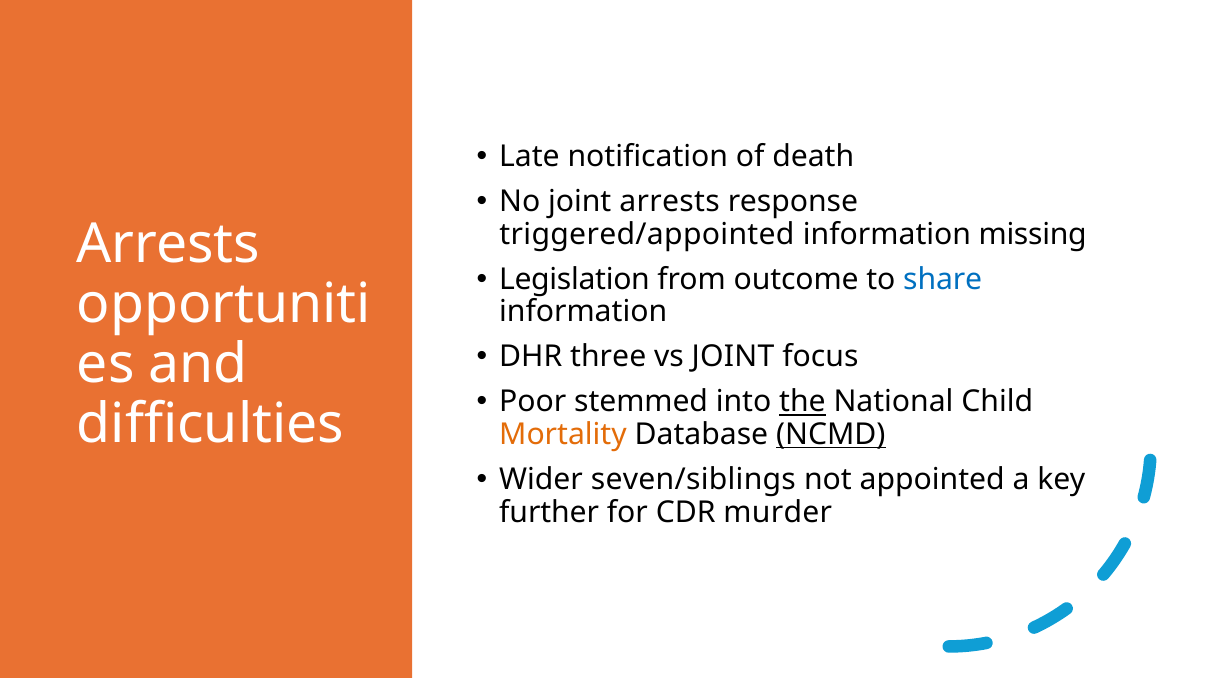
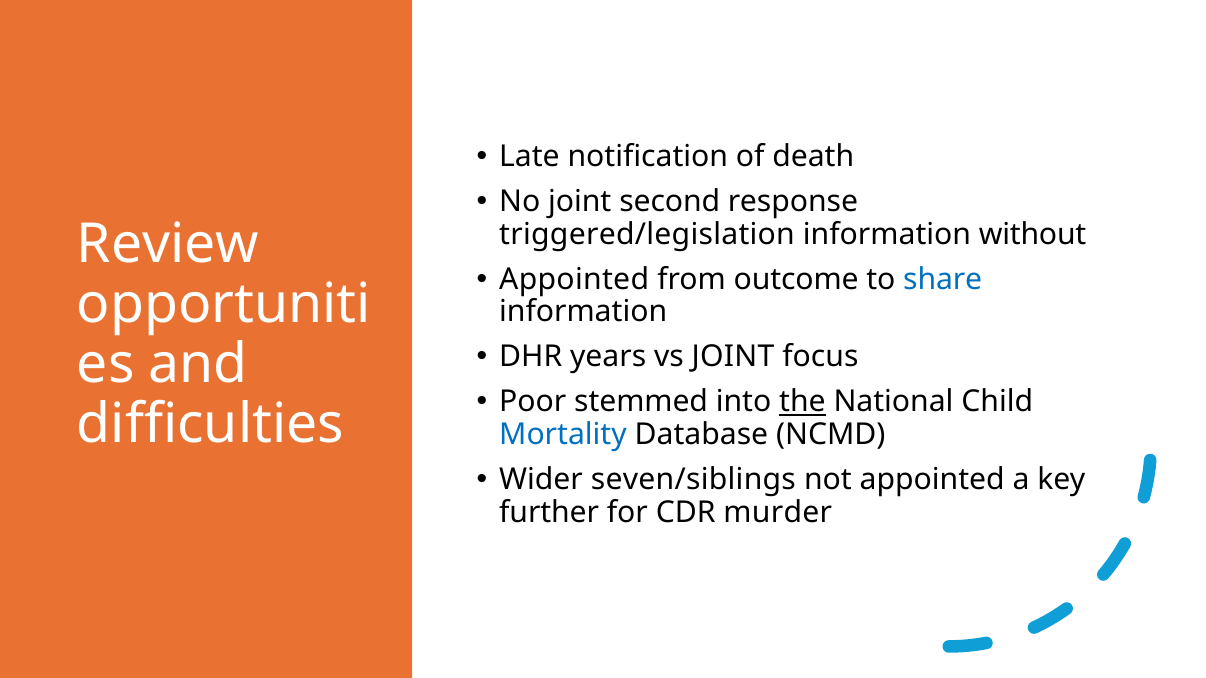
joint arrests: arrests -> second
triggered/appointed: triggered/appointed -> triggered/legislation
missing: missing -> without
Arrests at (168, 245): Arrests -> Review
Legislation at (574, 279): Legislation -> Appointed
three: three -> years
Mortality colour: orange -> blue
NCMD underline: present -> none
